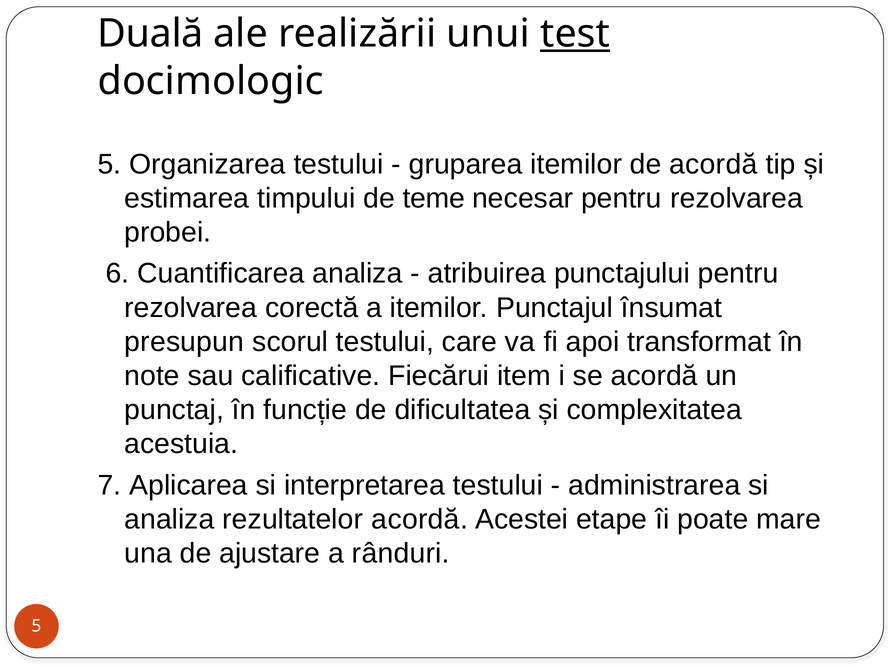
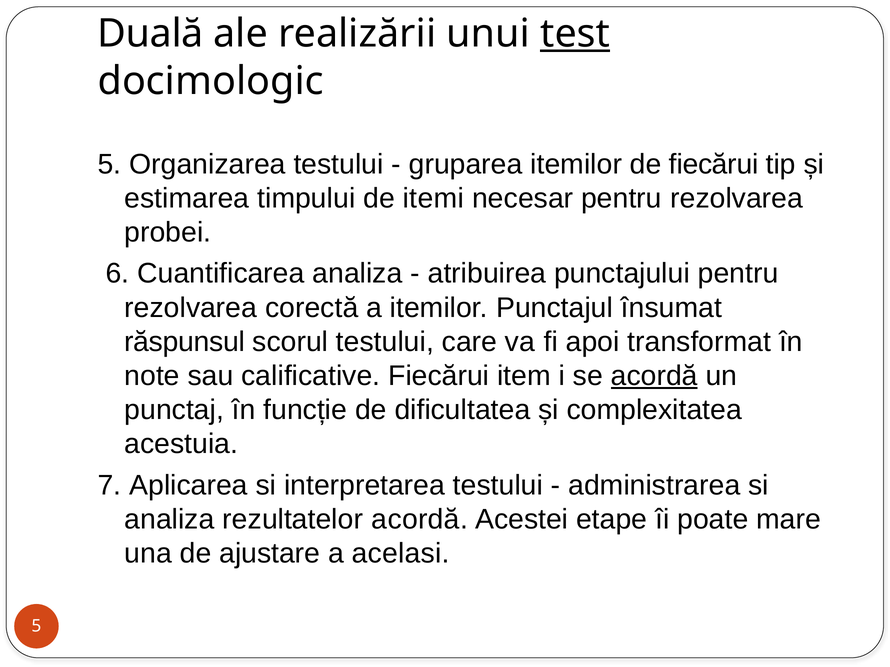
de acordă: acordă -> fiecărui
teme: teme -> itemi
presupun: presupun -> răspunsul
acordă at (654, 376) underline: none -> present
rânduri: rânduri -> acelasi
